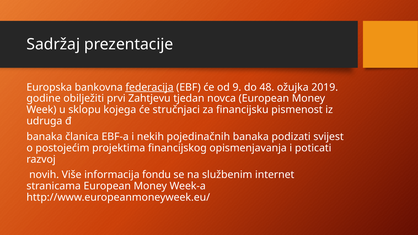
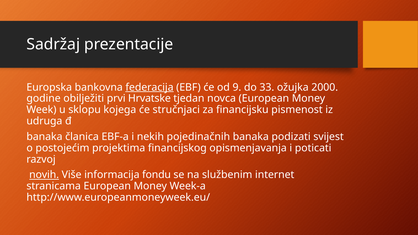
48: 48 -> 33
2019: 2019 -> 2000
Zahtjevu: Zahtjevu -> Hrvatske
novih underline: none -> present
